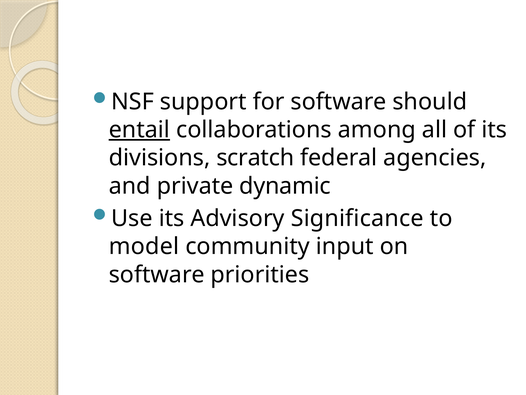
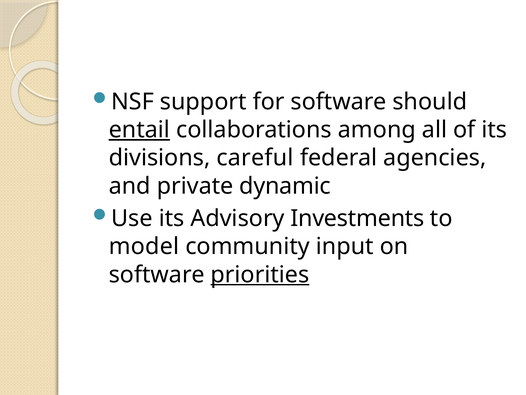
scratch: scratch -> careful
Significance: Significance -> Investments
priorities underline: none -> present
